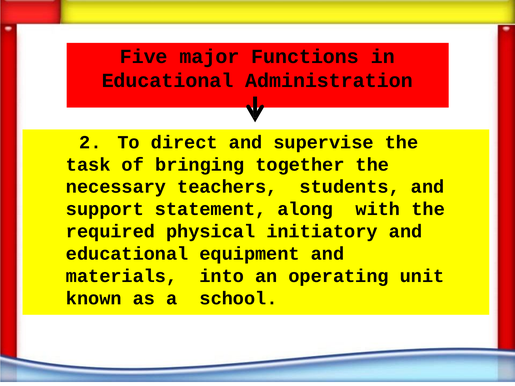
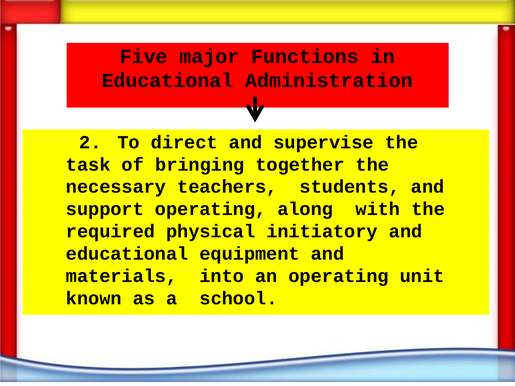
support statement: statement -> operating
